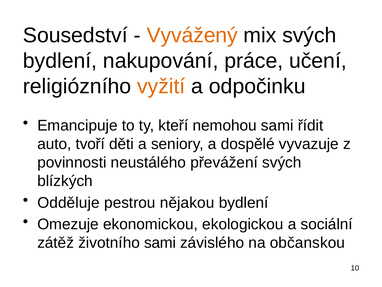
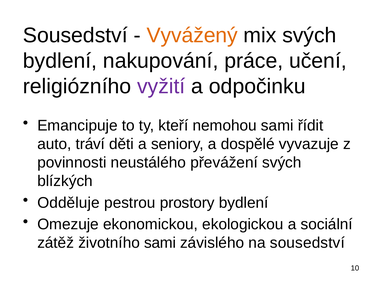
vyžití colour: orange -> purple
tvoří: tvoří -> tráví
nějakou: nějakou -> prostory
na občanskou: občanskou -> sousedství
